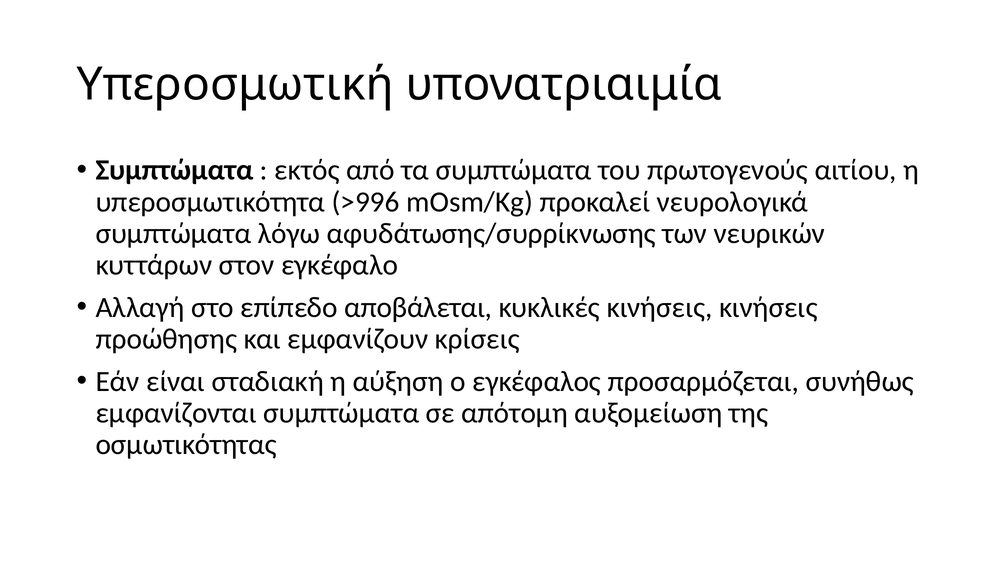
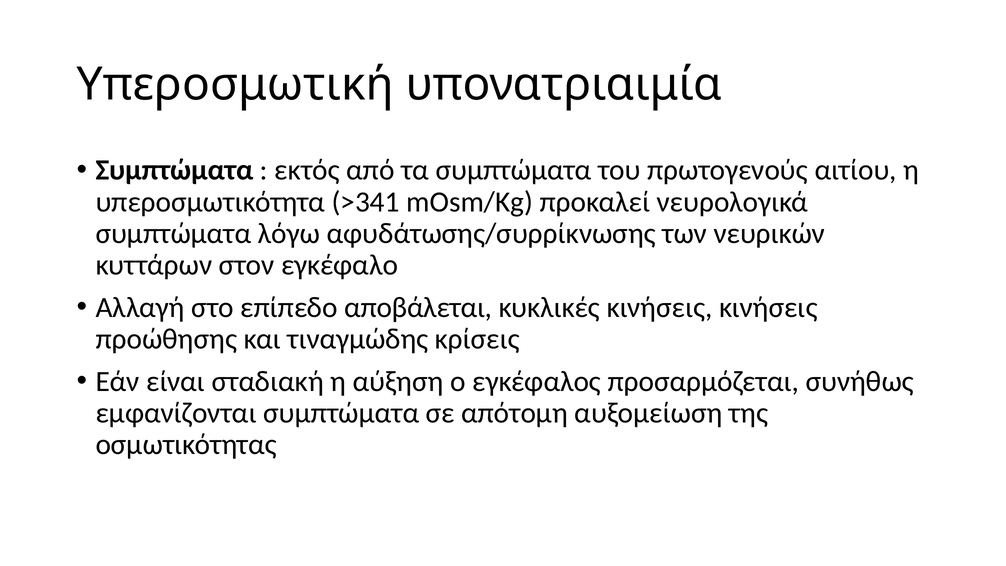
>996: >996 -> >341
εμφανίζουν: εμφανίζουν -> τιναγμώδης
